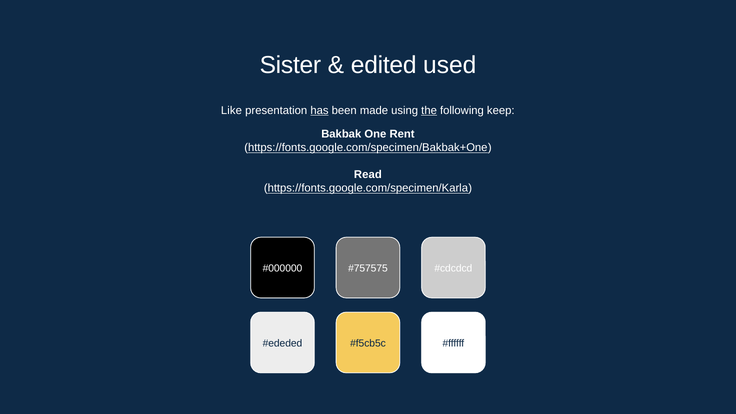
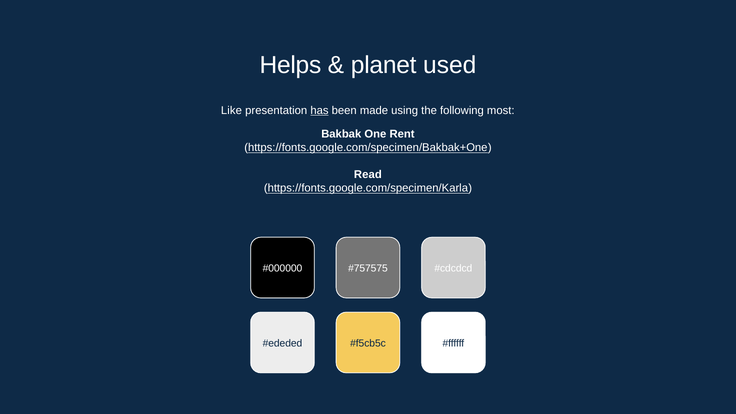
Sister: Sister -> Helps
edited: edited -> planet
the underline: present -> none
keep: keep -> most
